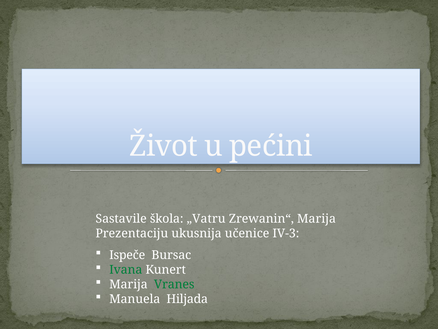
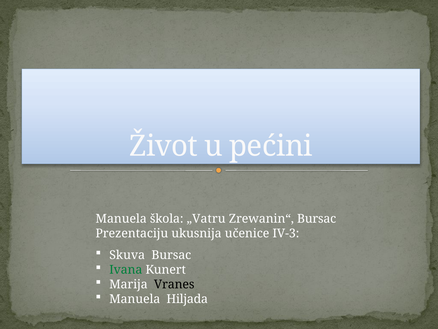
Sastavile at (121, 218): Sastavile -> Manuela
Zrewanin“ Marija: Marija -> Bursac
Ispeče: Ispeče -> Skuva
Vranes colour: green -> black
